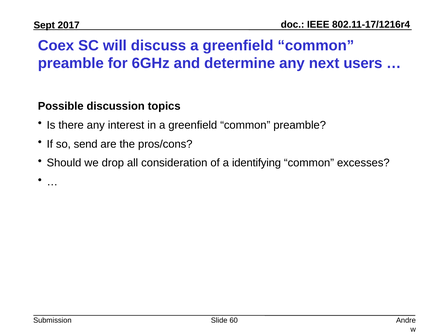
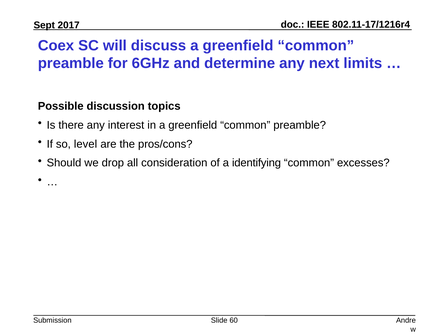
users: users -> limits
send: send -> level
